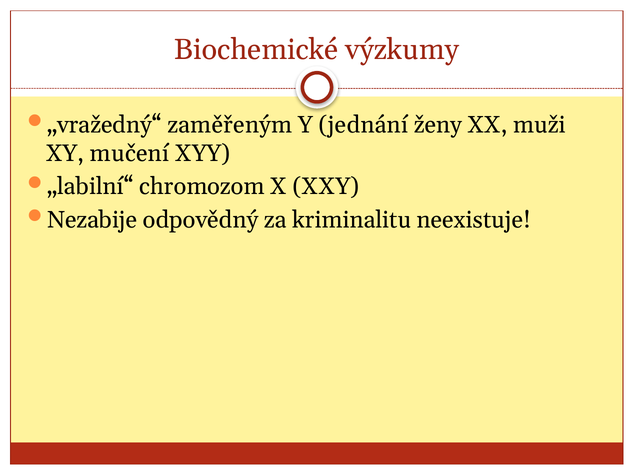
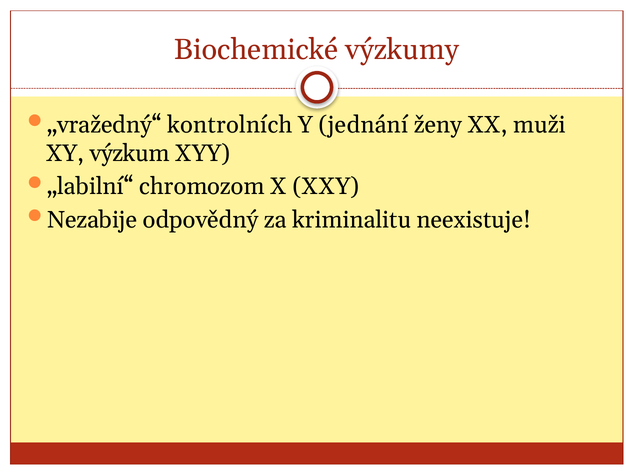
zaměřeným: zaměřeným -> kontrolních
mučení: mučení -> výzkum
